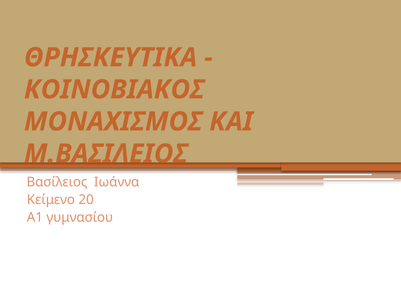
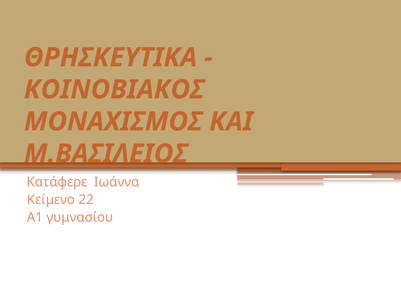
Βασίλειος: Βασίλειος -> Κατάφερε
20: 20 -> 22
